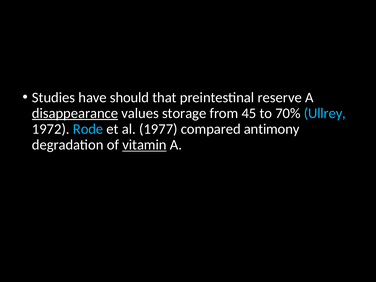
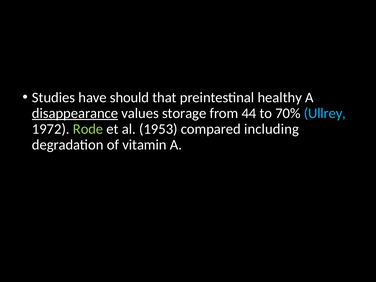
reserve: reserve -> healthy
45: 45 -> 44
Rode colour: light blue -> light green
1977: 1977 -> 1953
antimony: antimony -> including
vitamin underline: present -> none
